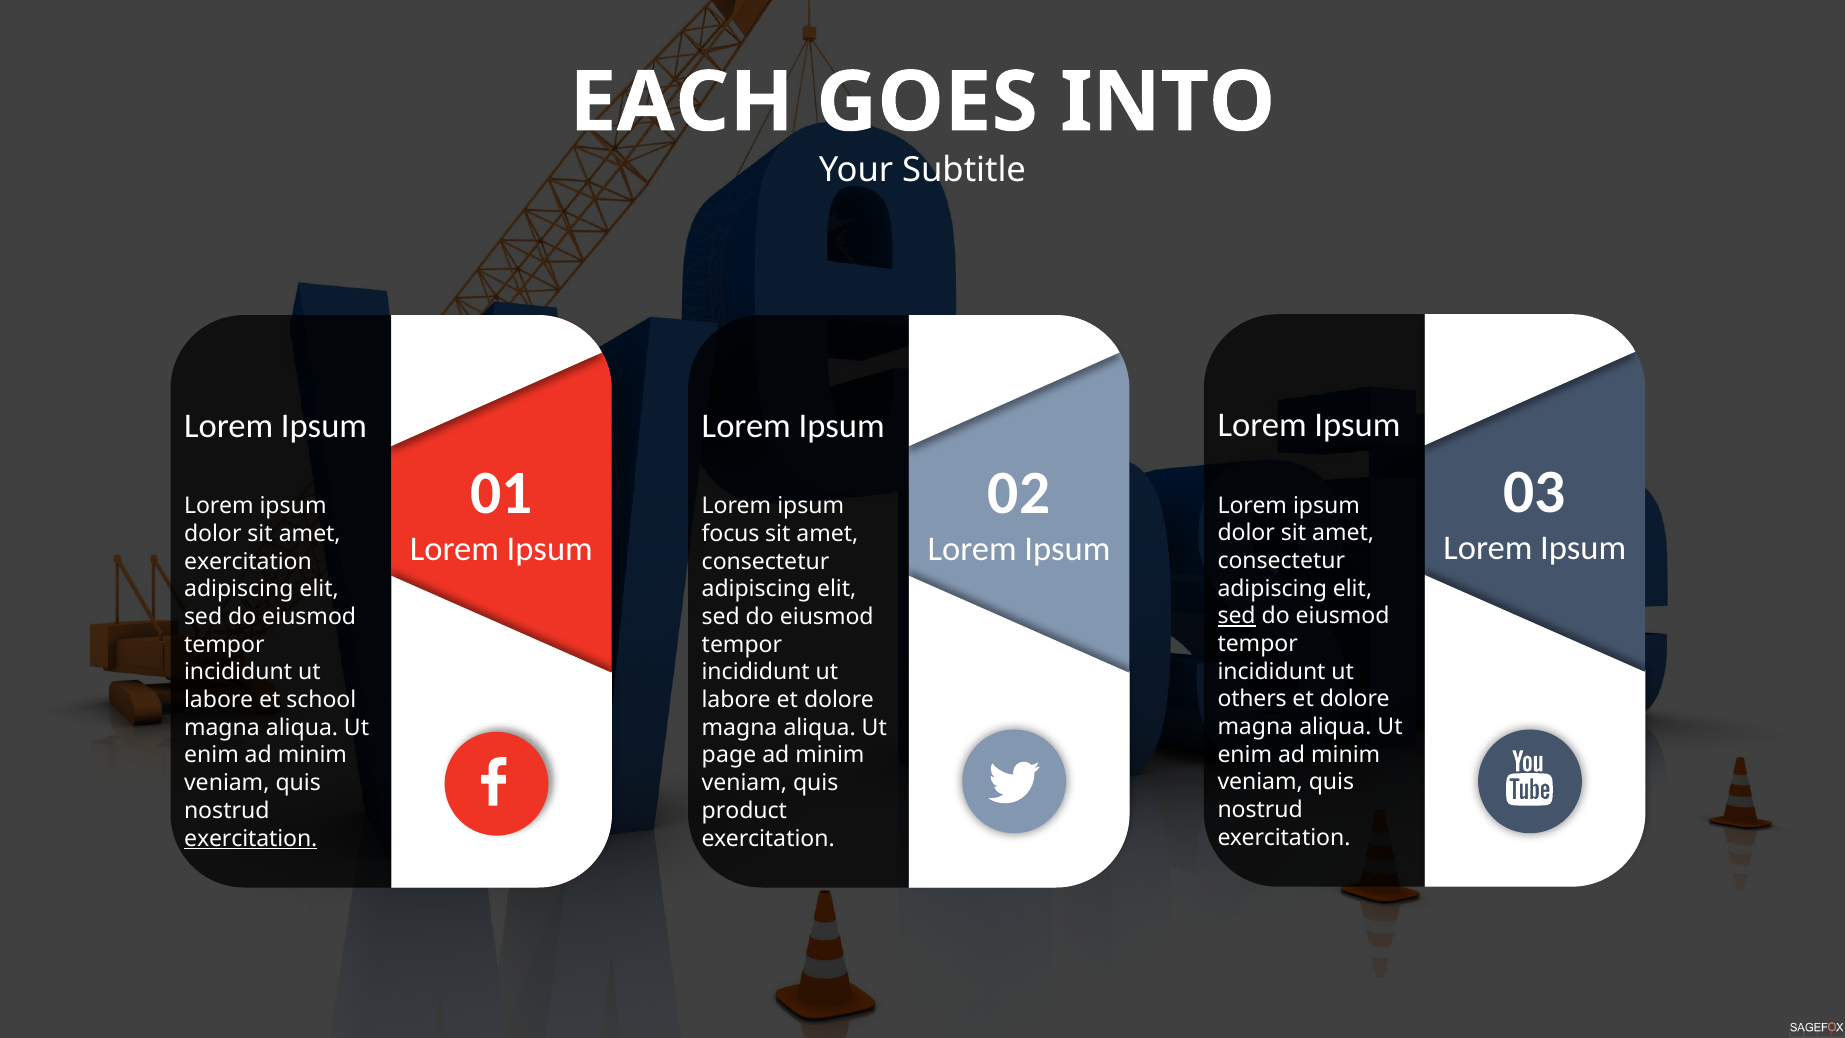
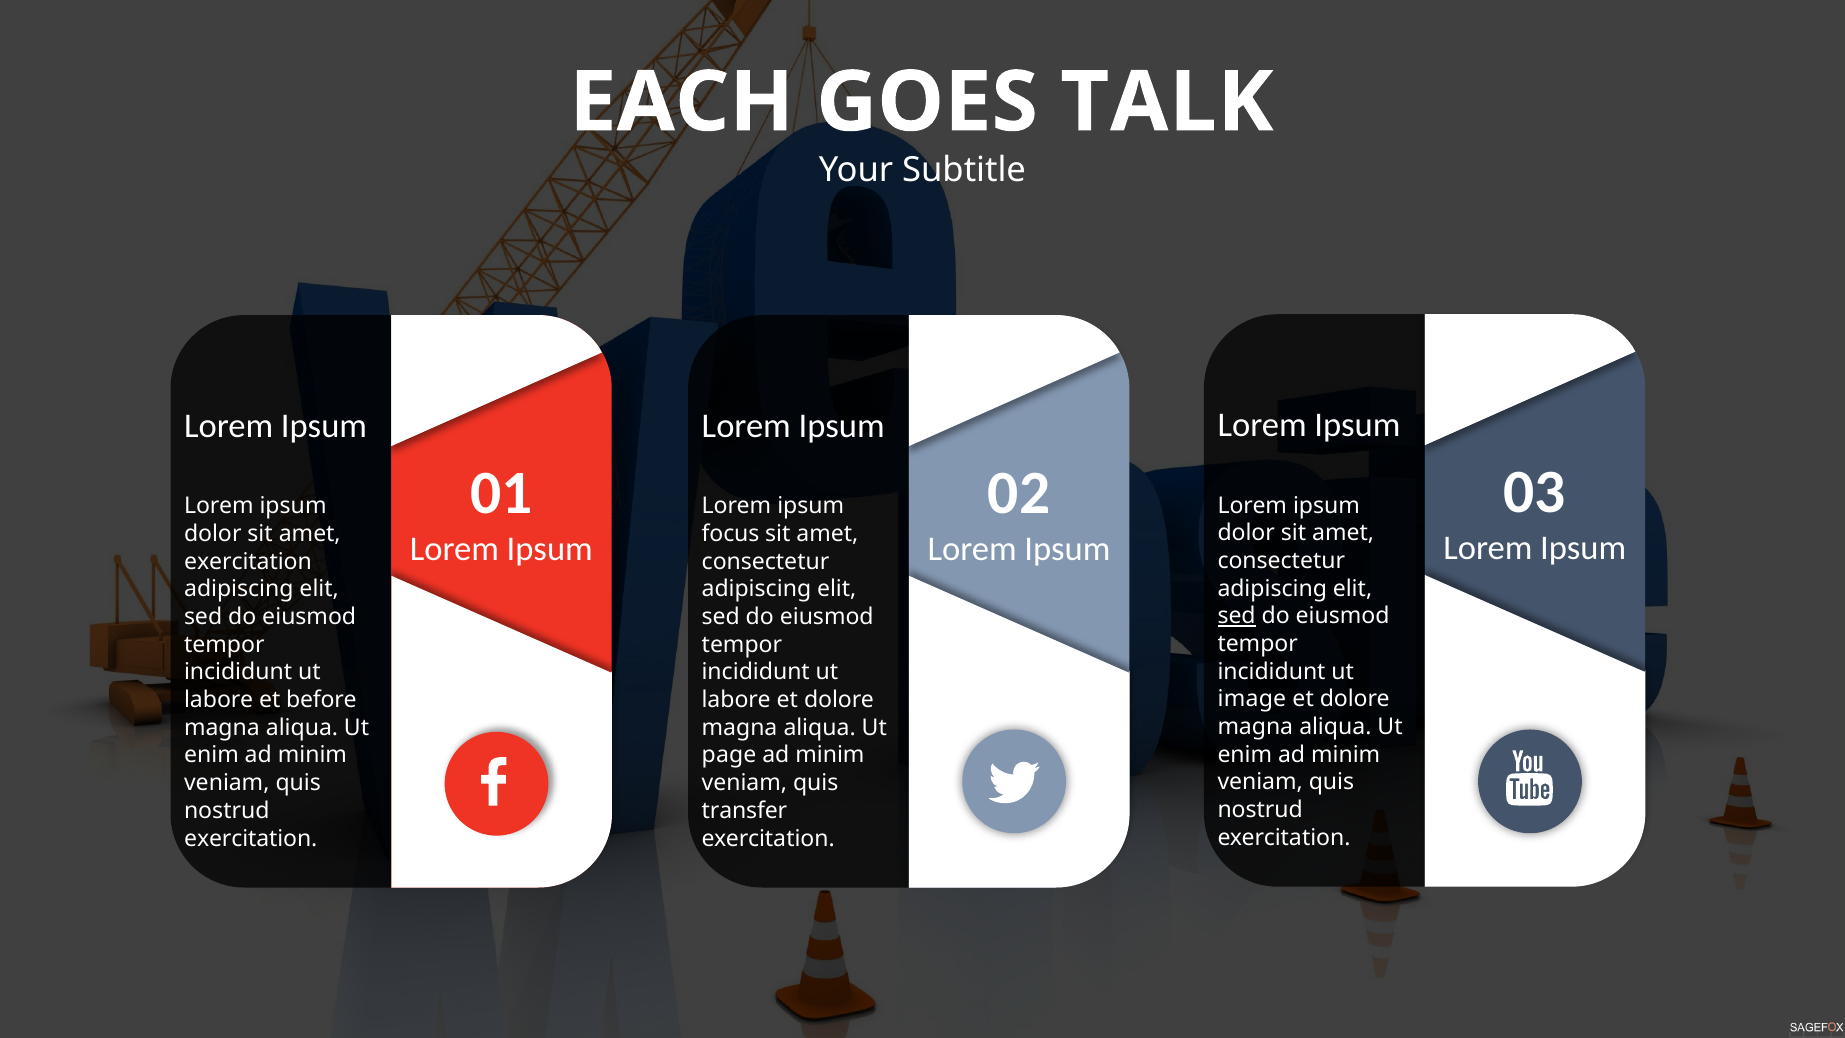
INTO: INTO -> TALK
others: others -> image
school: school -> before
product: product -> transfer
exercitation at (251, 838) underline: present -> none
